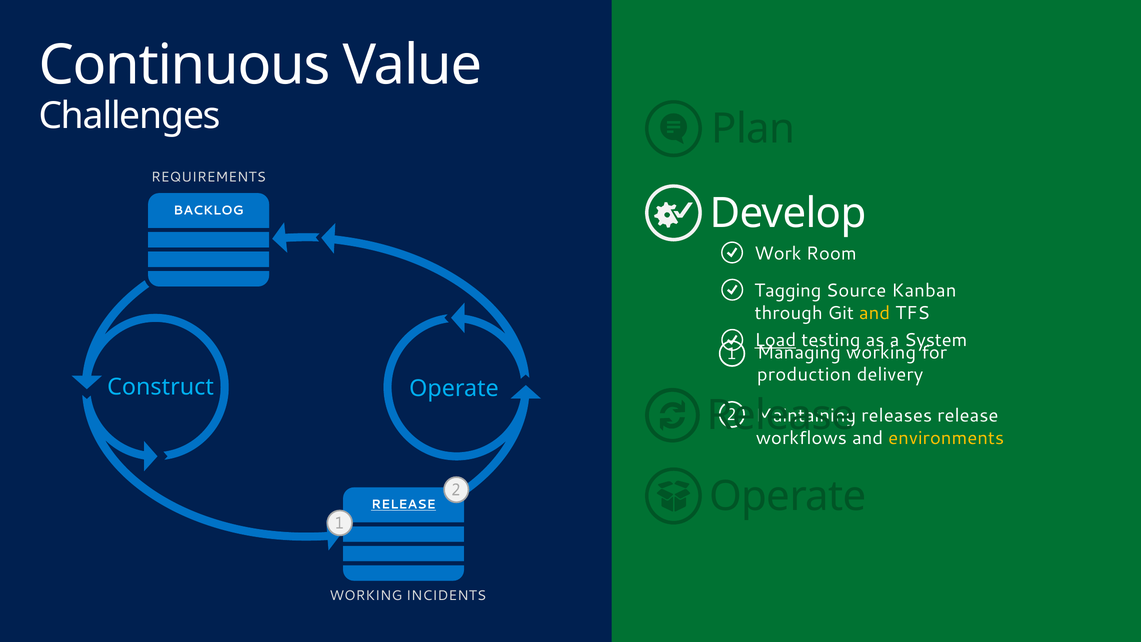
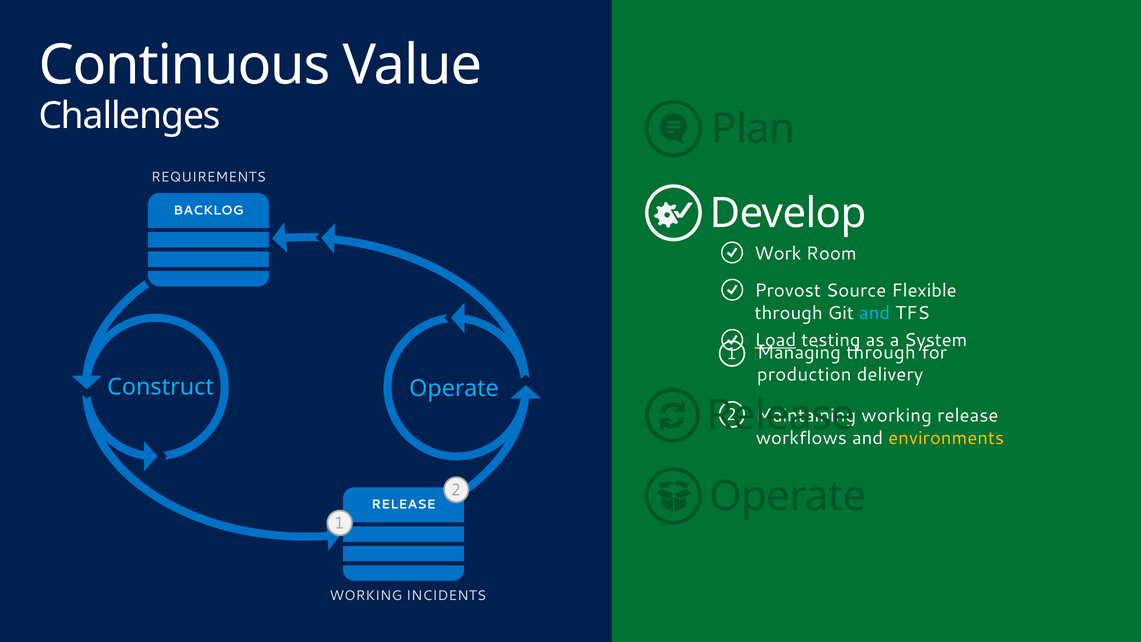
Tagging: Tagging -> Provost
Kanban: Kanban -> Flexible
and at (875, 313) colour: yellow -> light blue
Managing working: working -> through
releases at (897, 415): releases -> working
RELEASE at (403, 505) underline: present -> none
